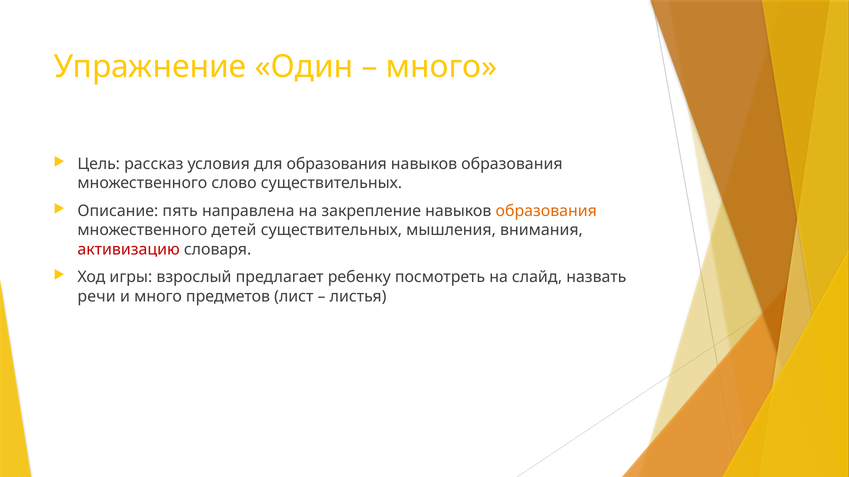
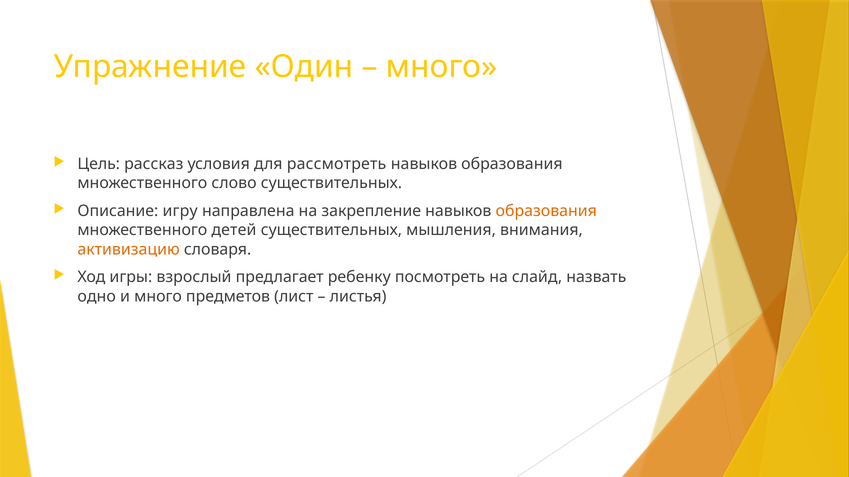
для образования: образования -> рассмотреть
пять: пять -> игру
активизацию colour: red -> orange
речи: речи -> одно
